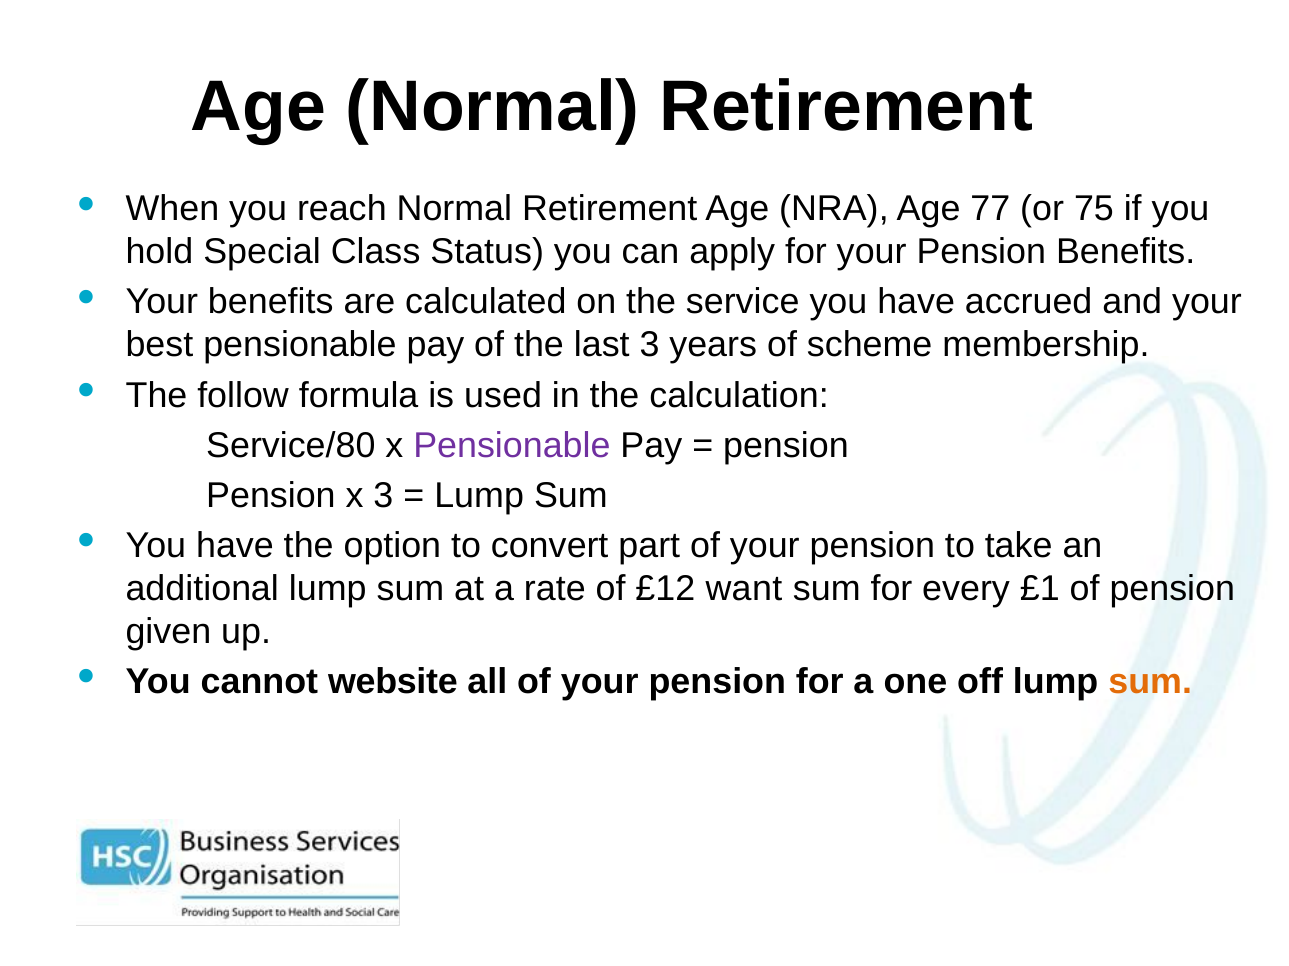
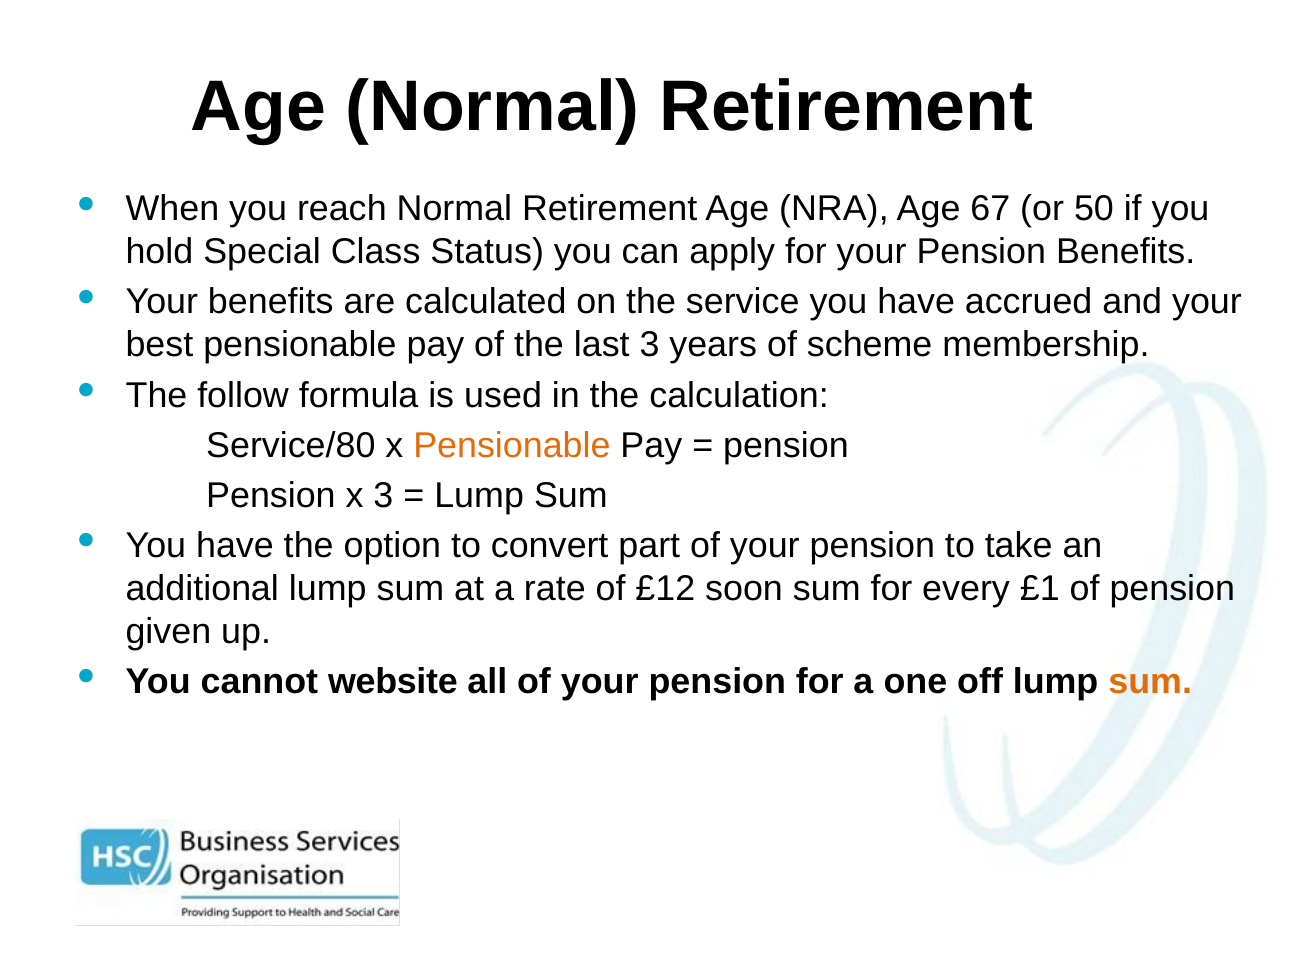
77: 77 -> 67
75: 75 -> 50
Pensionable at (512, 446) colour: purple -> orange
want: want -> soon
